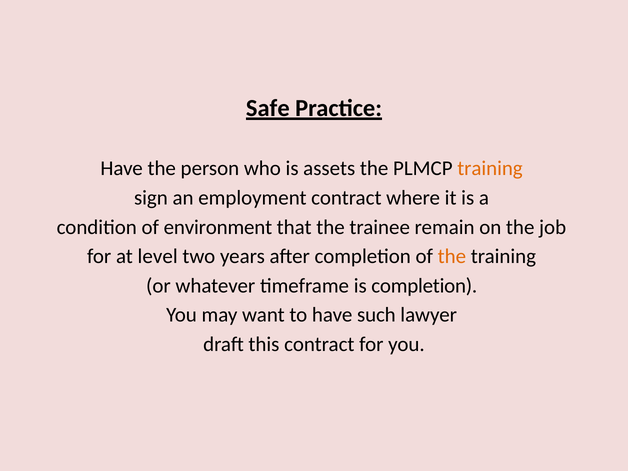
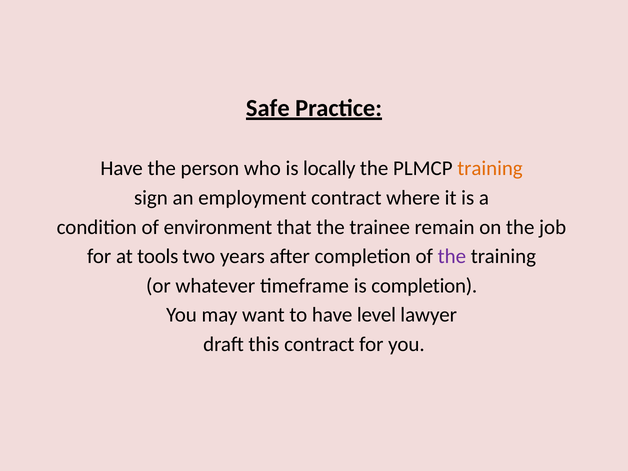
assets: assets -> locally
level: level -> tools
the at (452, 256) colour: orange -> purple
such: such -> level
